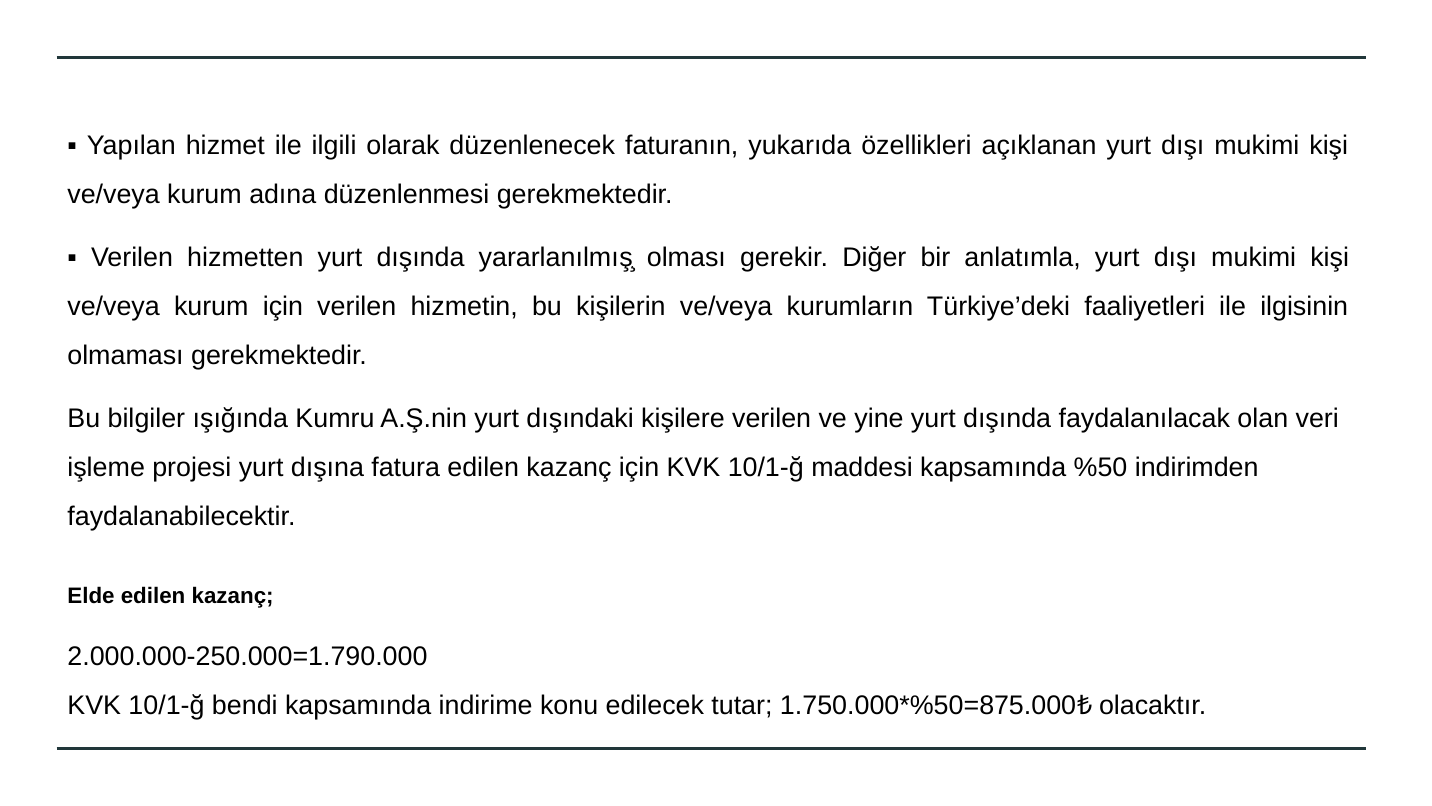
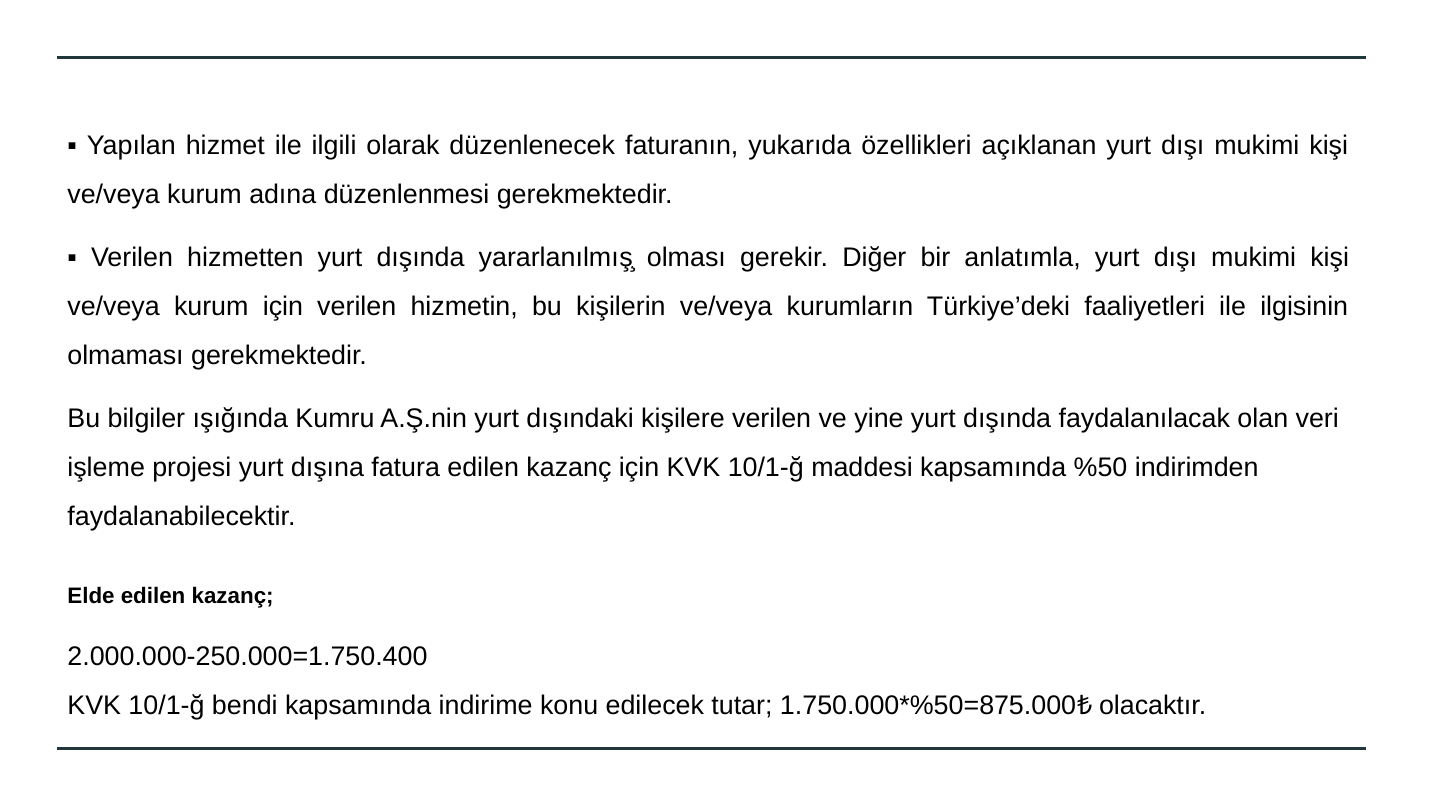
2.000.000-250.000=1.790.000: 2.000.000-250.000=1.790.000 -> 2.000.000-250.000=1.750.400
